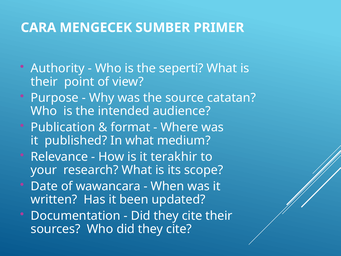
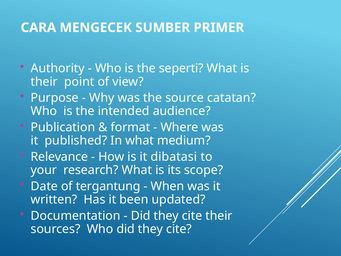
terakhir: terakhir -> dibatasi
wawancara: wawancara -> tergantung
